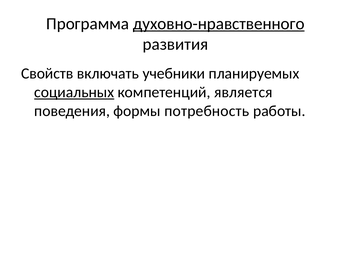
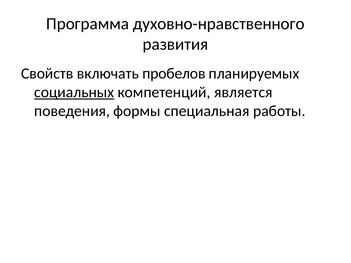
духовно-нравственного underline: present -> none
учебники: учебники -> пробелов
потребность: потребность -> специальная
